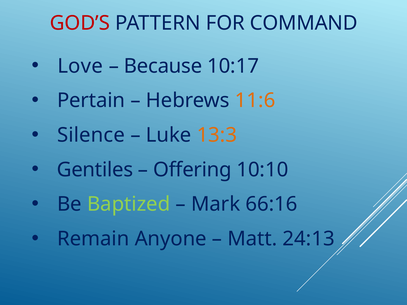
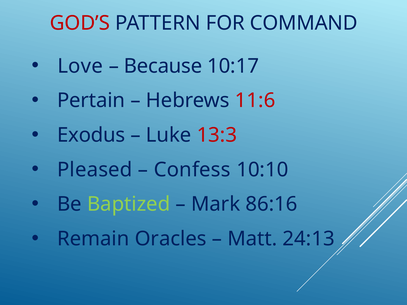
11:6 colour: orange -> red
Silence: Silence -> Exodus
13:3 colour: orange -> red
Gentiles: Gentiles -> Pleased
Offering: Offering -> Confess
66:16: 66:16 -> 86:16
Anyone: Anyone -> Oracles
